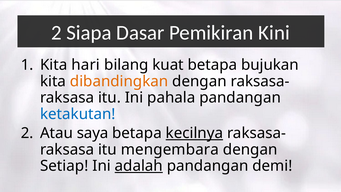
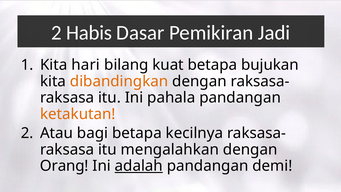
Siapa: Siapa -> Habis
Kini: Kini -> Jadi
ketakutan colour: blue -> orange
saya: saya -> bagi
kecilnya underline: present -> none
mengembara: mengembara -> mengalahkan
Setiap: Setiap -> Orang
